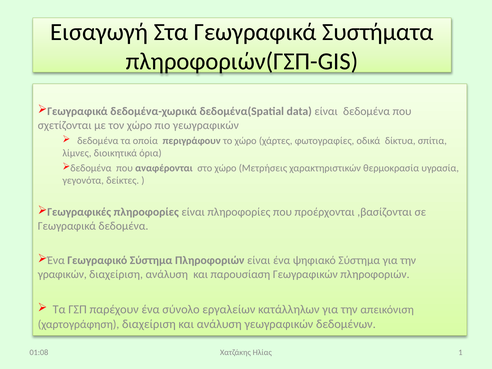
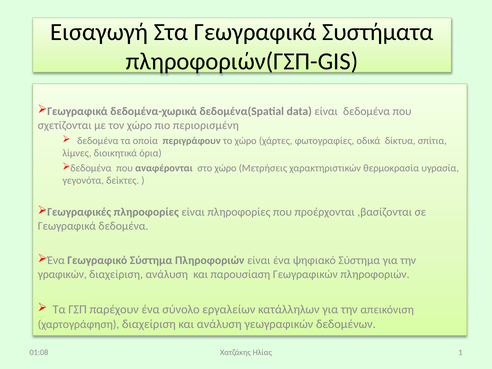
πιο γεωγραφικών: γεωγραφικών -> περιορισμένη
